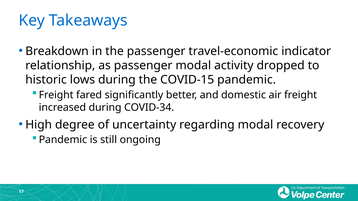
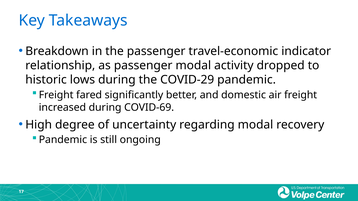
COVID-15: COVID-15 -> COVID-29
COVID-34: COVID-34 -> COVID-69
